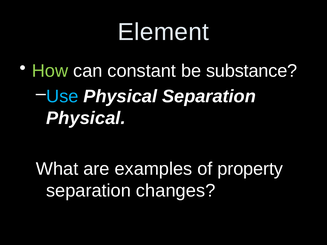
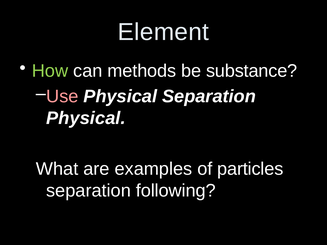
constant: constant -> methods
Use colour: light blue -> pink
property: property -> particles
changes: changes -> following
